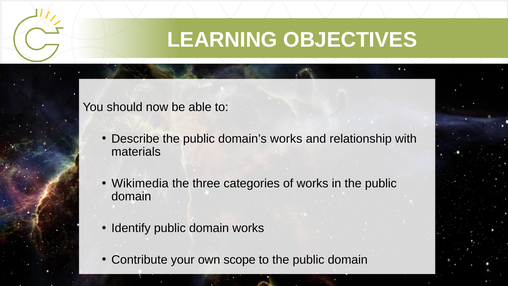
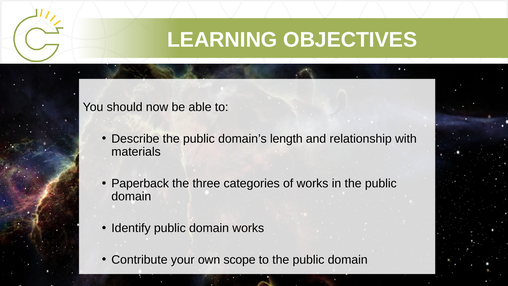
domain’s works: works -> length
Wikimedia: Wikimedia -> Paperback
